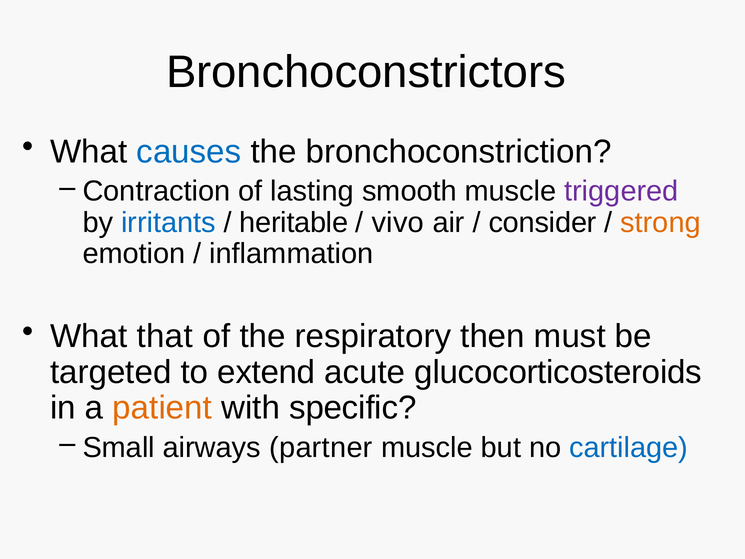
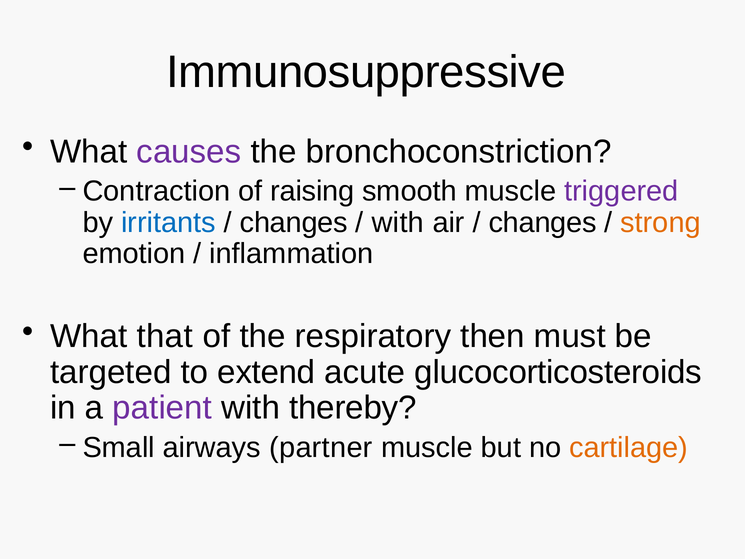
Bronchoconstrictors: Bronchoconstrictors -> Immunosuppressive
causes colour: blue -> purple
lasting: lasting -> raising
heritable at (294, 222): heritable -> changes
vivo at (398, 222): vivo -> with
consider at (543, 222): consider -> changes
patient colour: orange -> purple
specific: specific -> thereby
cartilage colour: blue -> orange
